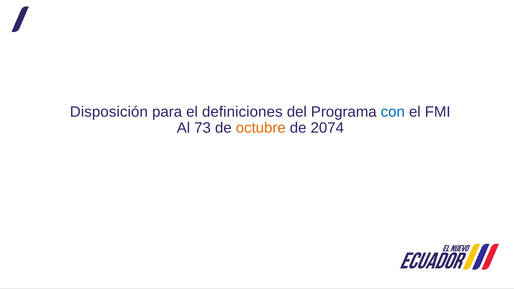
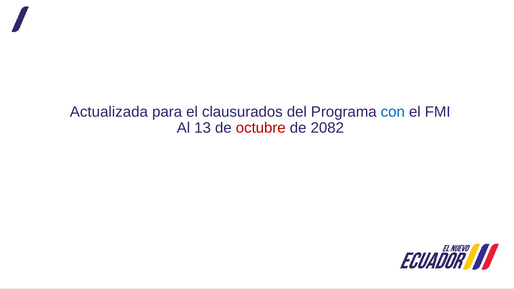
Disposición: Disposición -> Actualizada
definiciones: definiciones -> clausurados
73: 73 -> 13
octubre colour: orange -> red
2074: 2074 -> 2082
